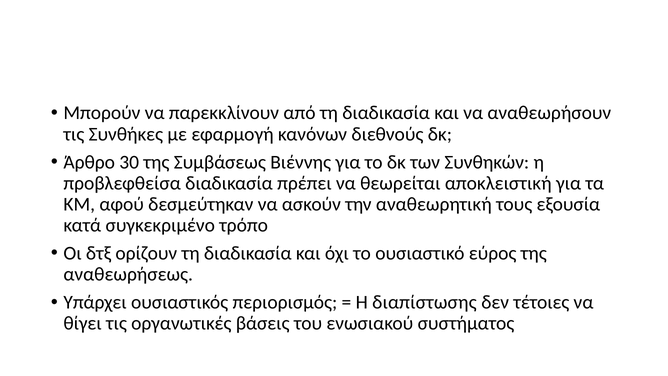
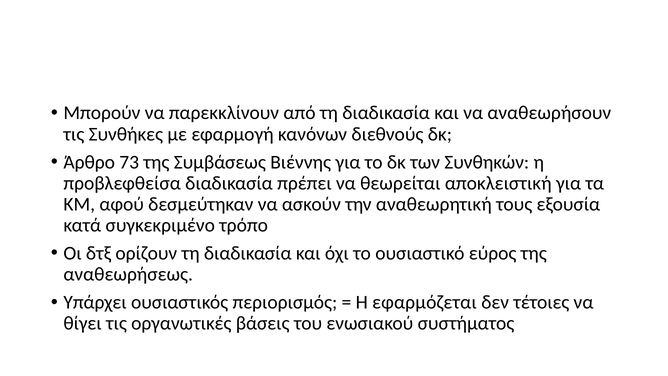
30: 30 -> 73
διαπίστωσης: διαπίστωσης -> εφαρμόζεται
